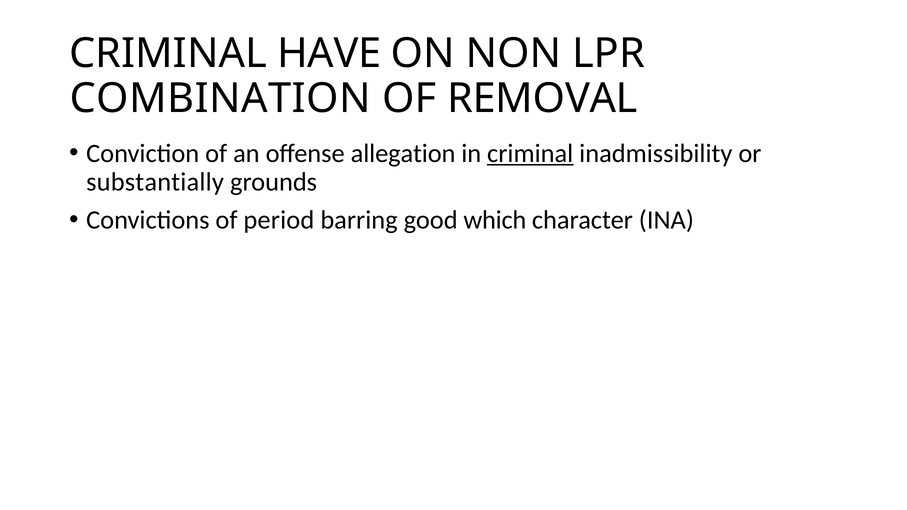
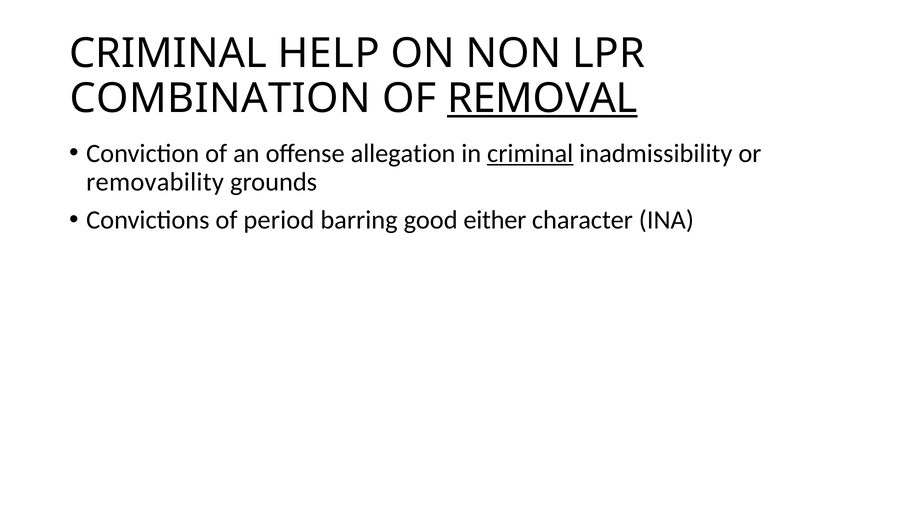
HAVE: HAVE -> HELP
REMOVAL underline: none -> present
substantially: substantially -> removability
which: which -> either
